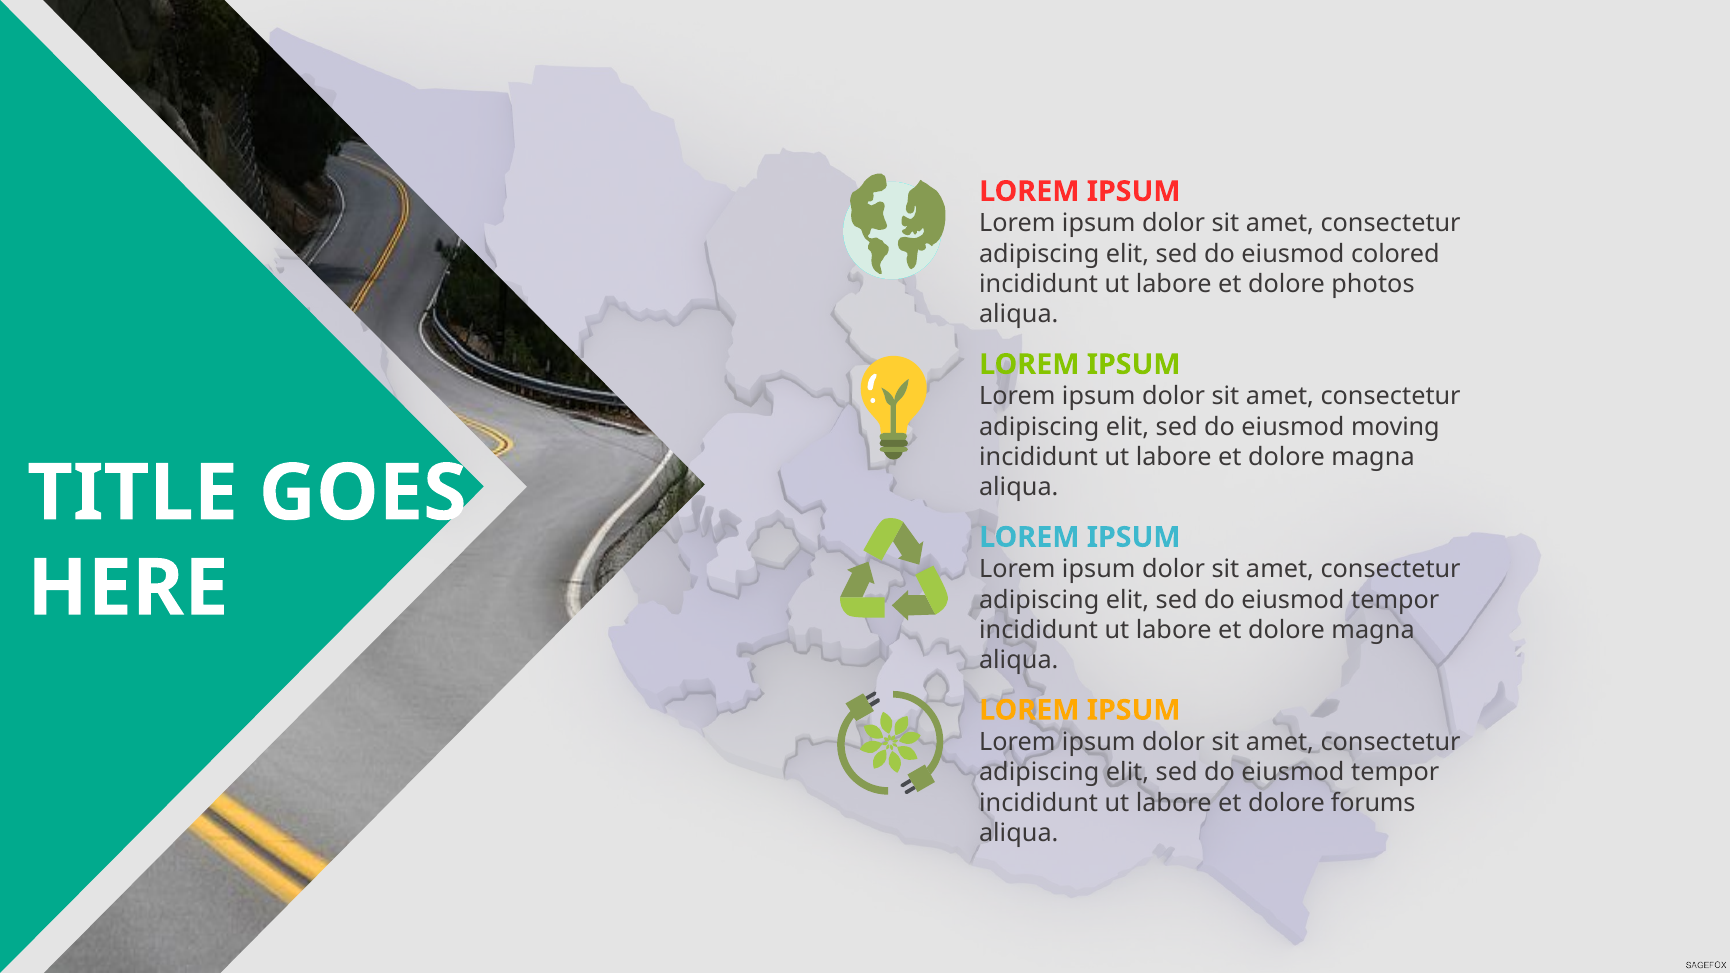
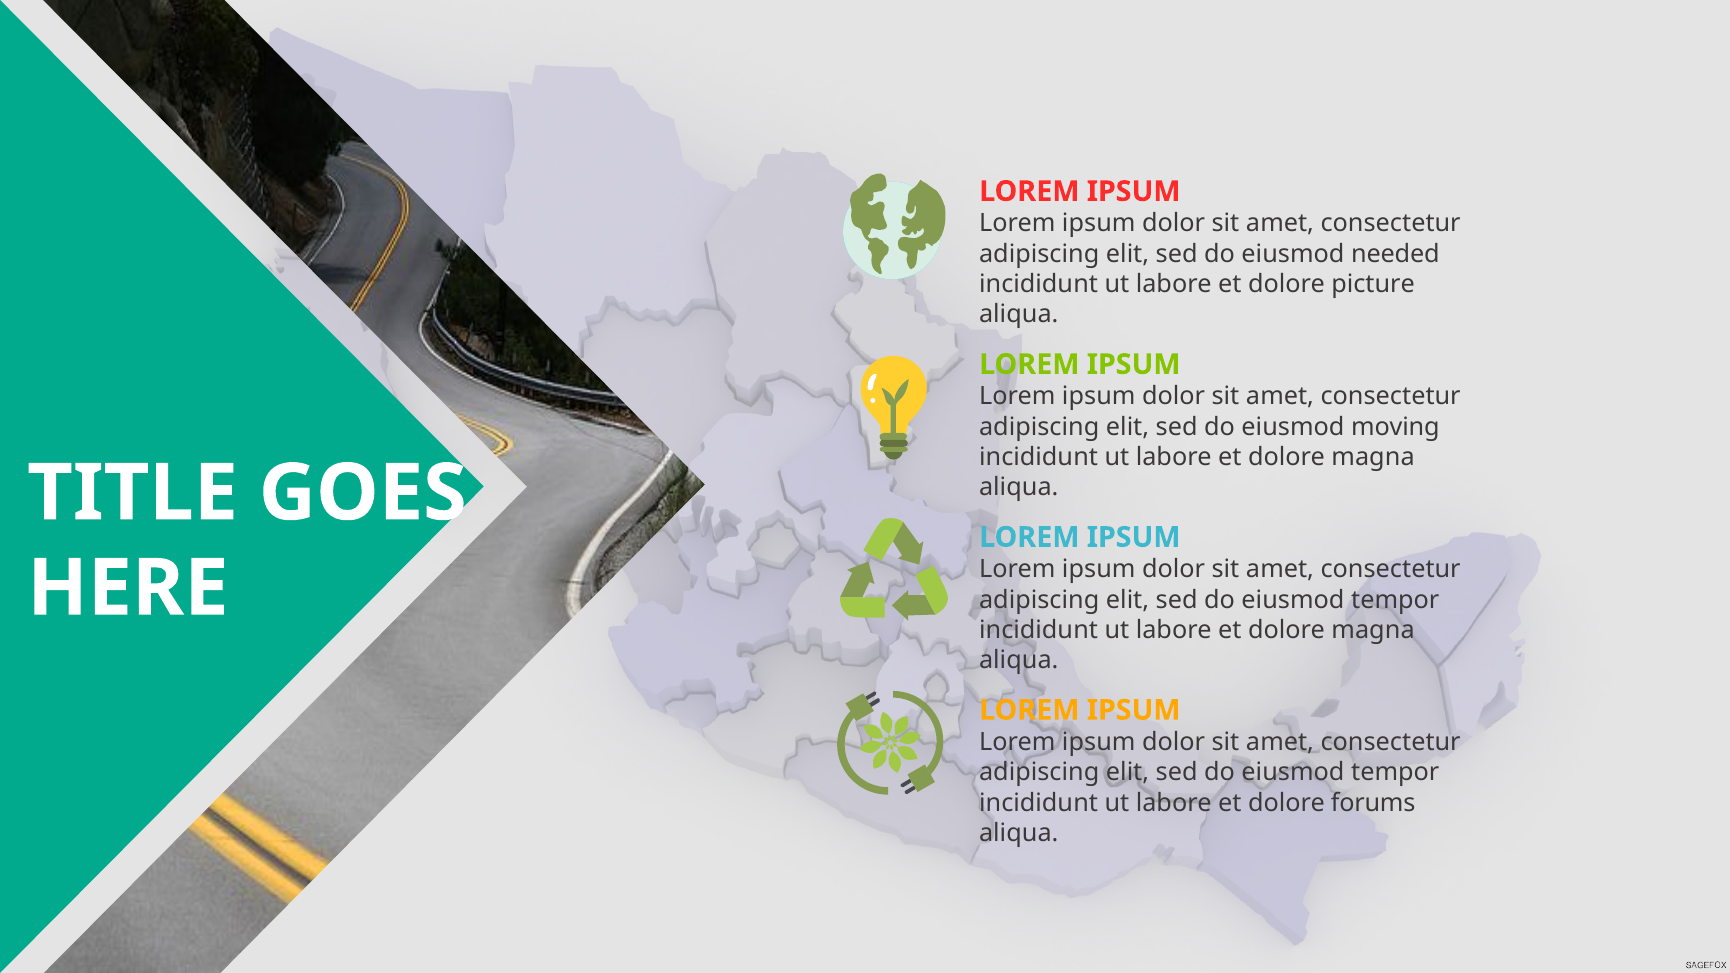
colored: colored -> needed
photos: photos -> picture
